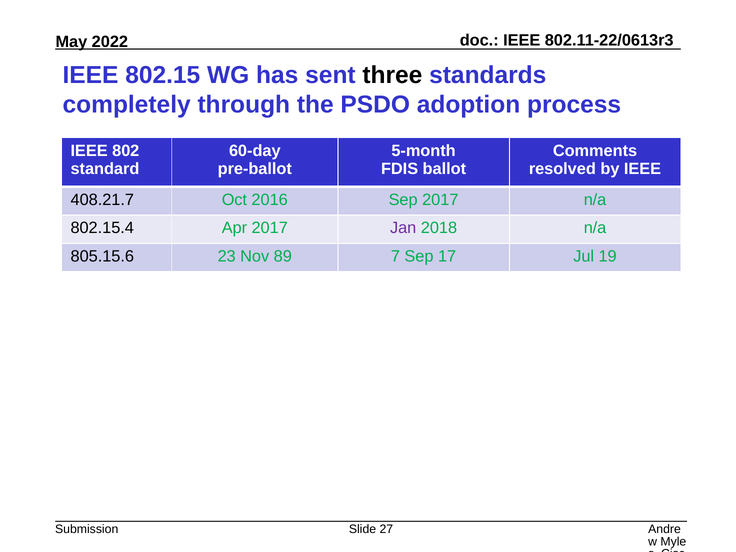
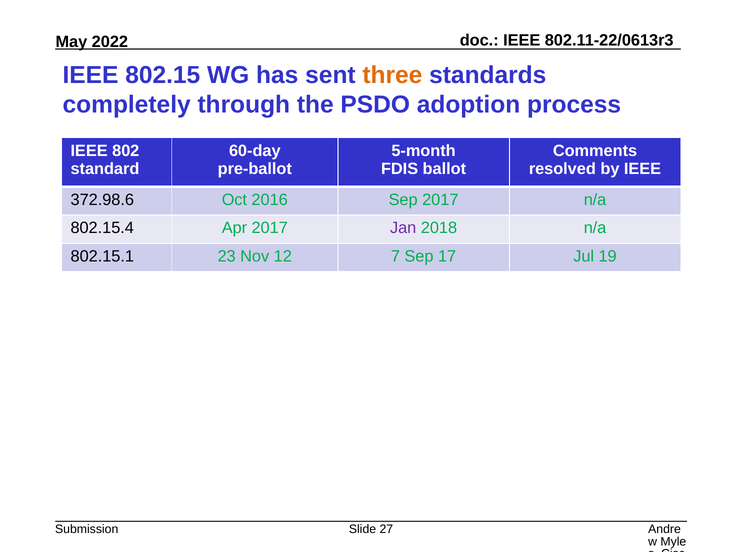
three colour: black -> orange
408.21.7: 408.21.7 -> 372.98.6
805.15.6: 805.15.6 -> 802.15.1
89: 89 -> 12
